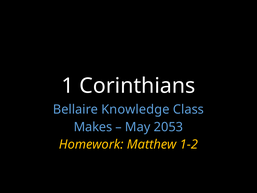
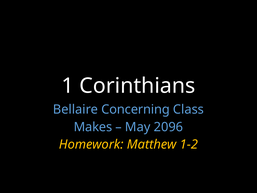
Knowledge: Knowledge -> Concerning
2053: 2053 -> 2096
